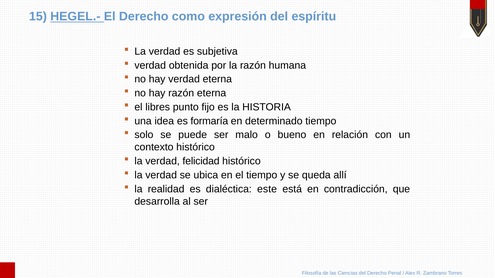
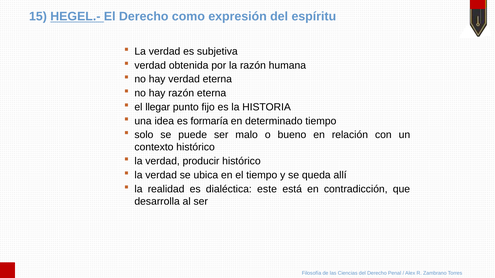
libres: libres -> llegar
felicidad: felicidad -> producir
